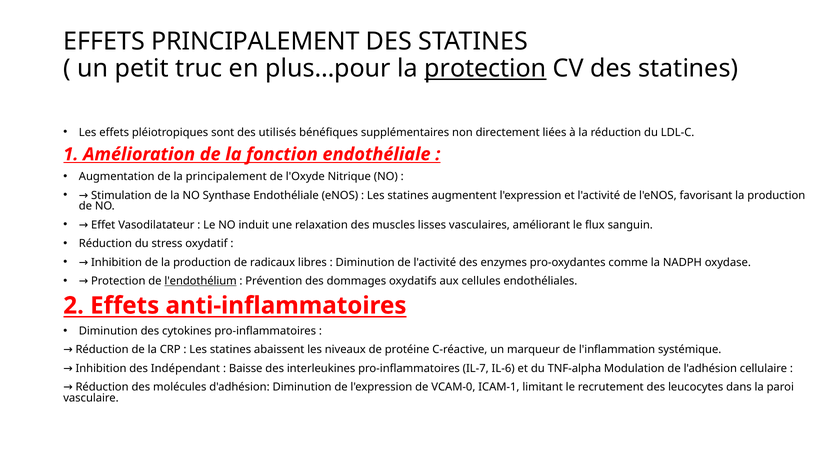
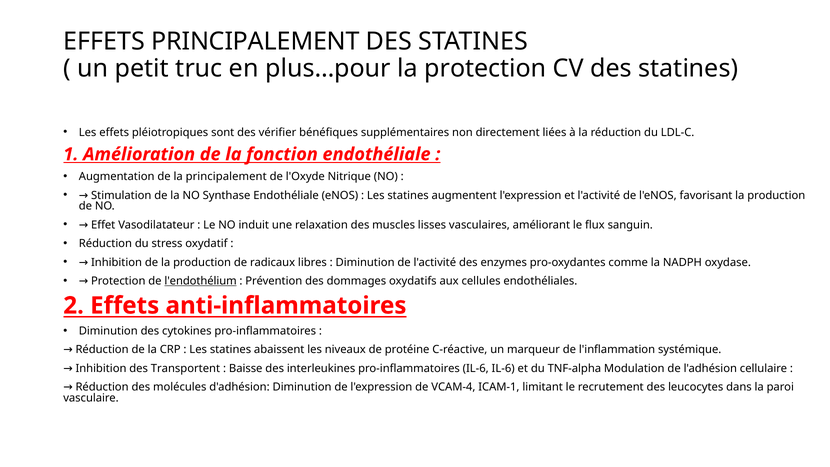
protection at (485, 68) underline: present -> none
utilisés: utilisés -> vérifier
Indépendant: Indépendant -> Transportent
pro-inflammatoires IL-7: IL-7 -> IL-6
VCAM-0: VCAM-0 -> VCAM-4
